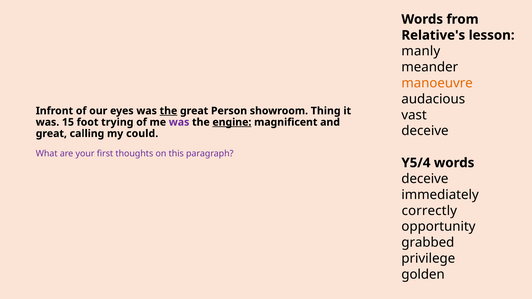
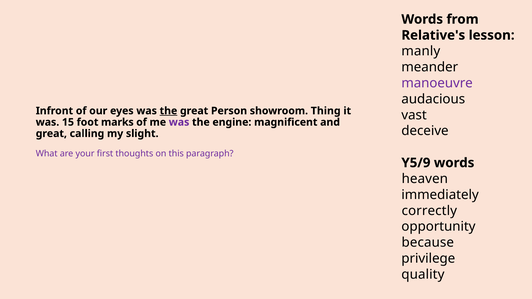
manoeuvre colour: orange -> purple
trying: trying -> marks
engine underline: present -> none
could: could -> slight
Y5/4: Y5/4 -> Y5/9
deceive at (425, 179): deceive -> heaven
grabbed: grabbed -> because
golden: golden -> quality
